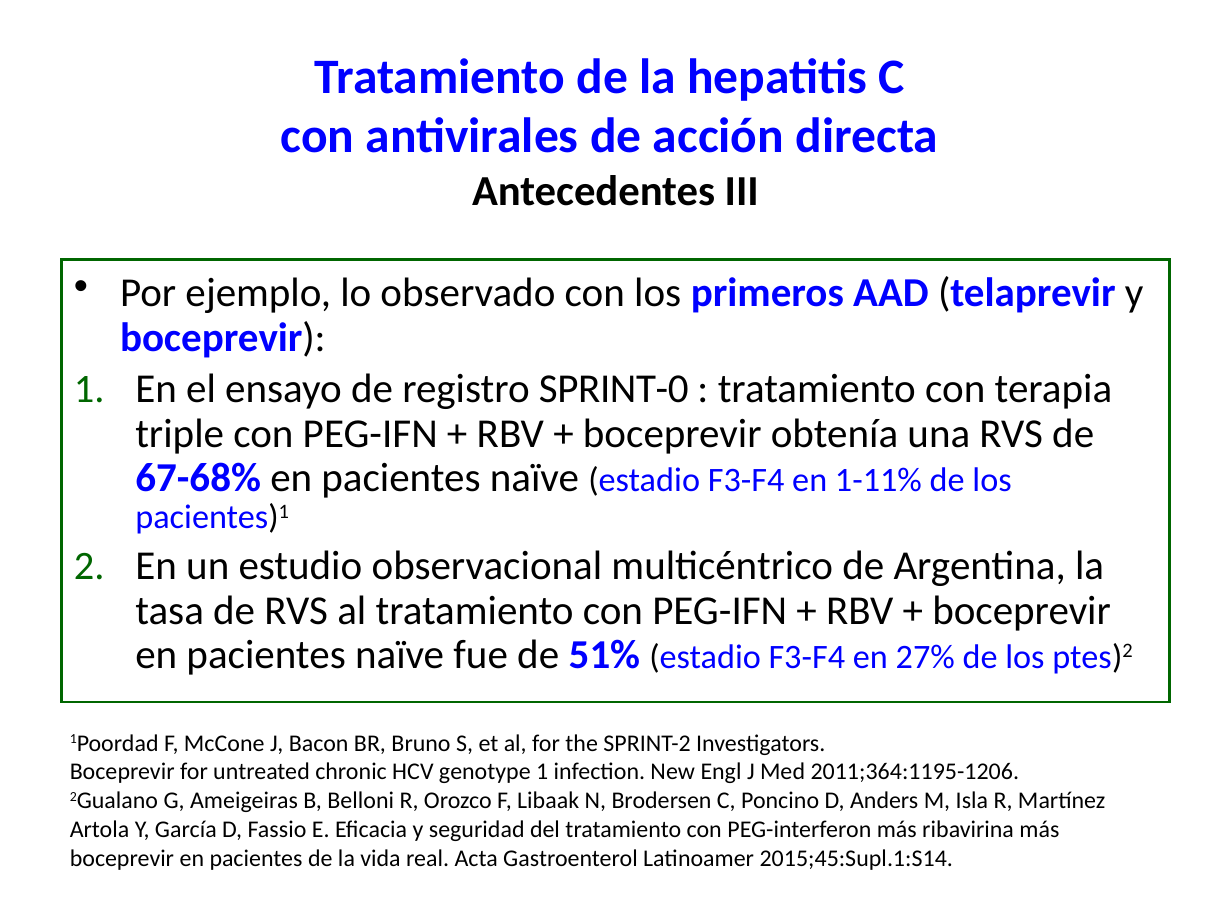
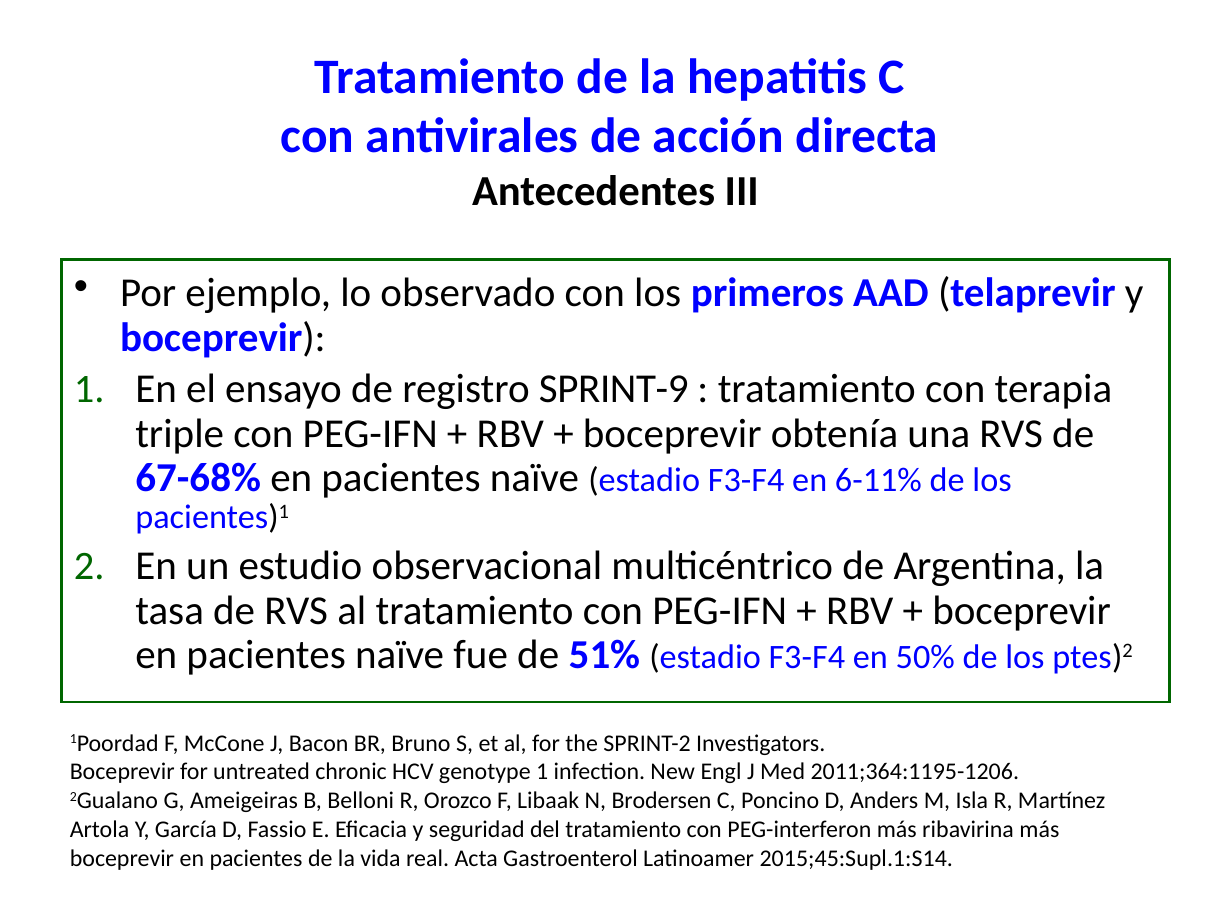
SPRINT-0: SPRINT-0 -> SPRINT-9
1-11%: 1-11% -> 6-11%
27%: 27% -> 50%
